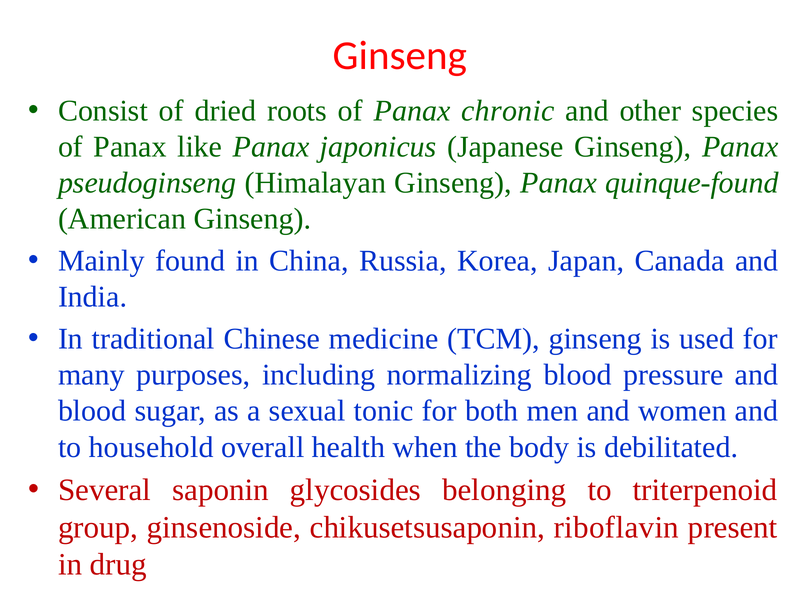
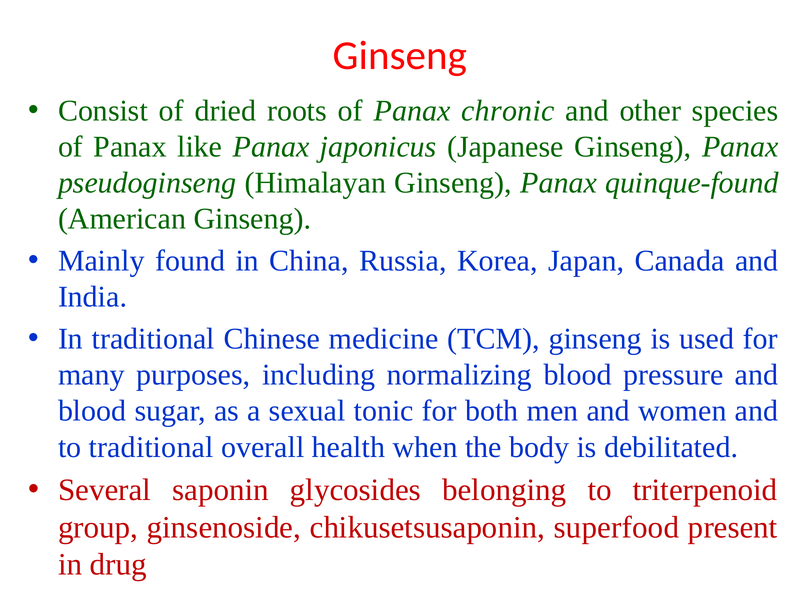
to household: household -> traditional
riboflavin: riboflavin -> superfood
